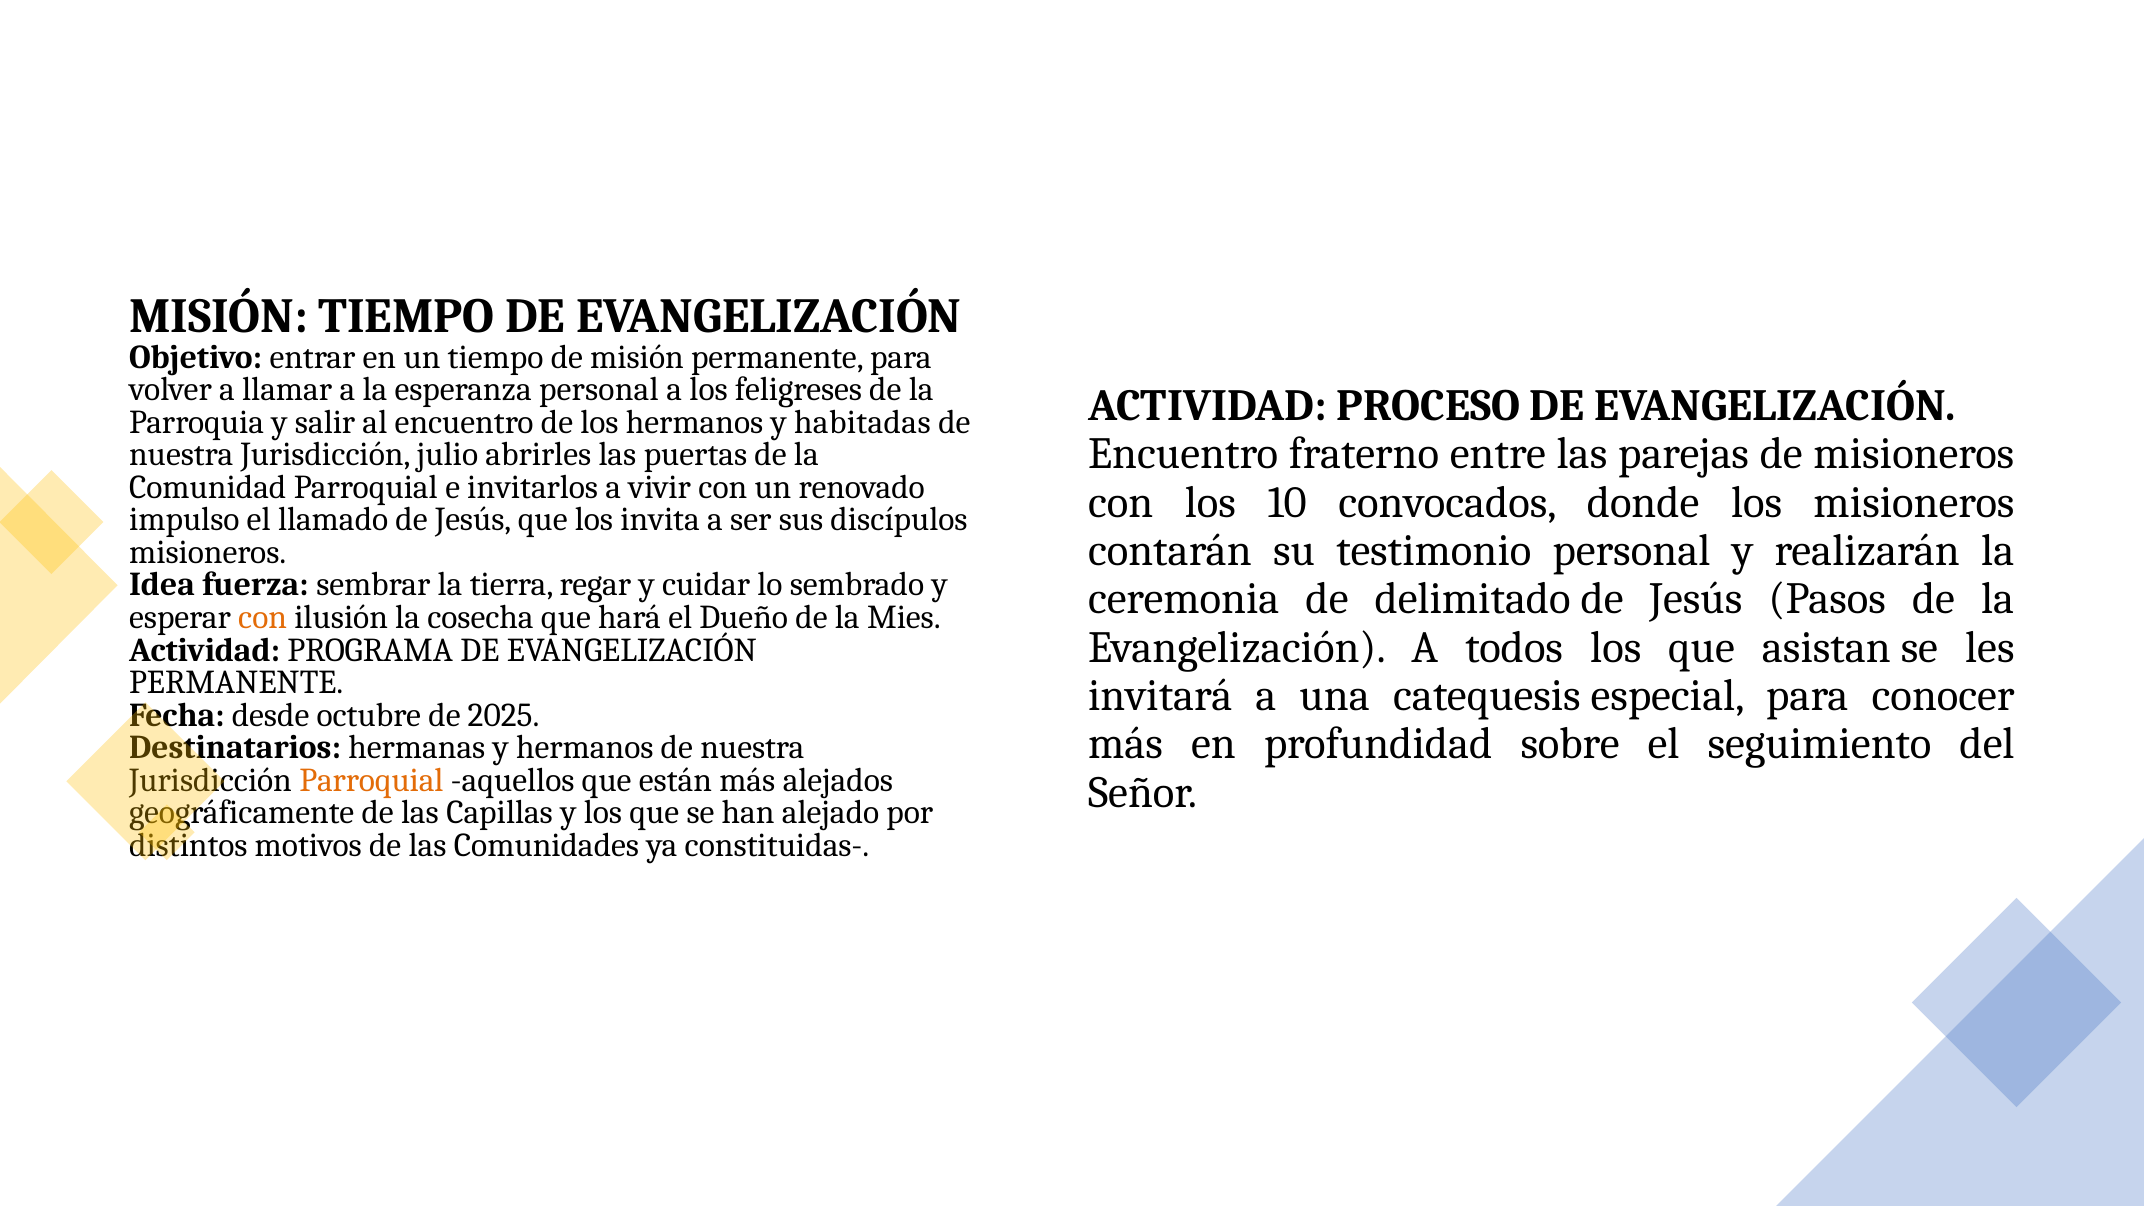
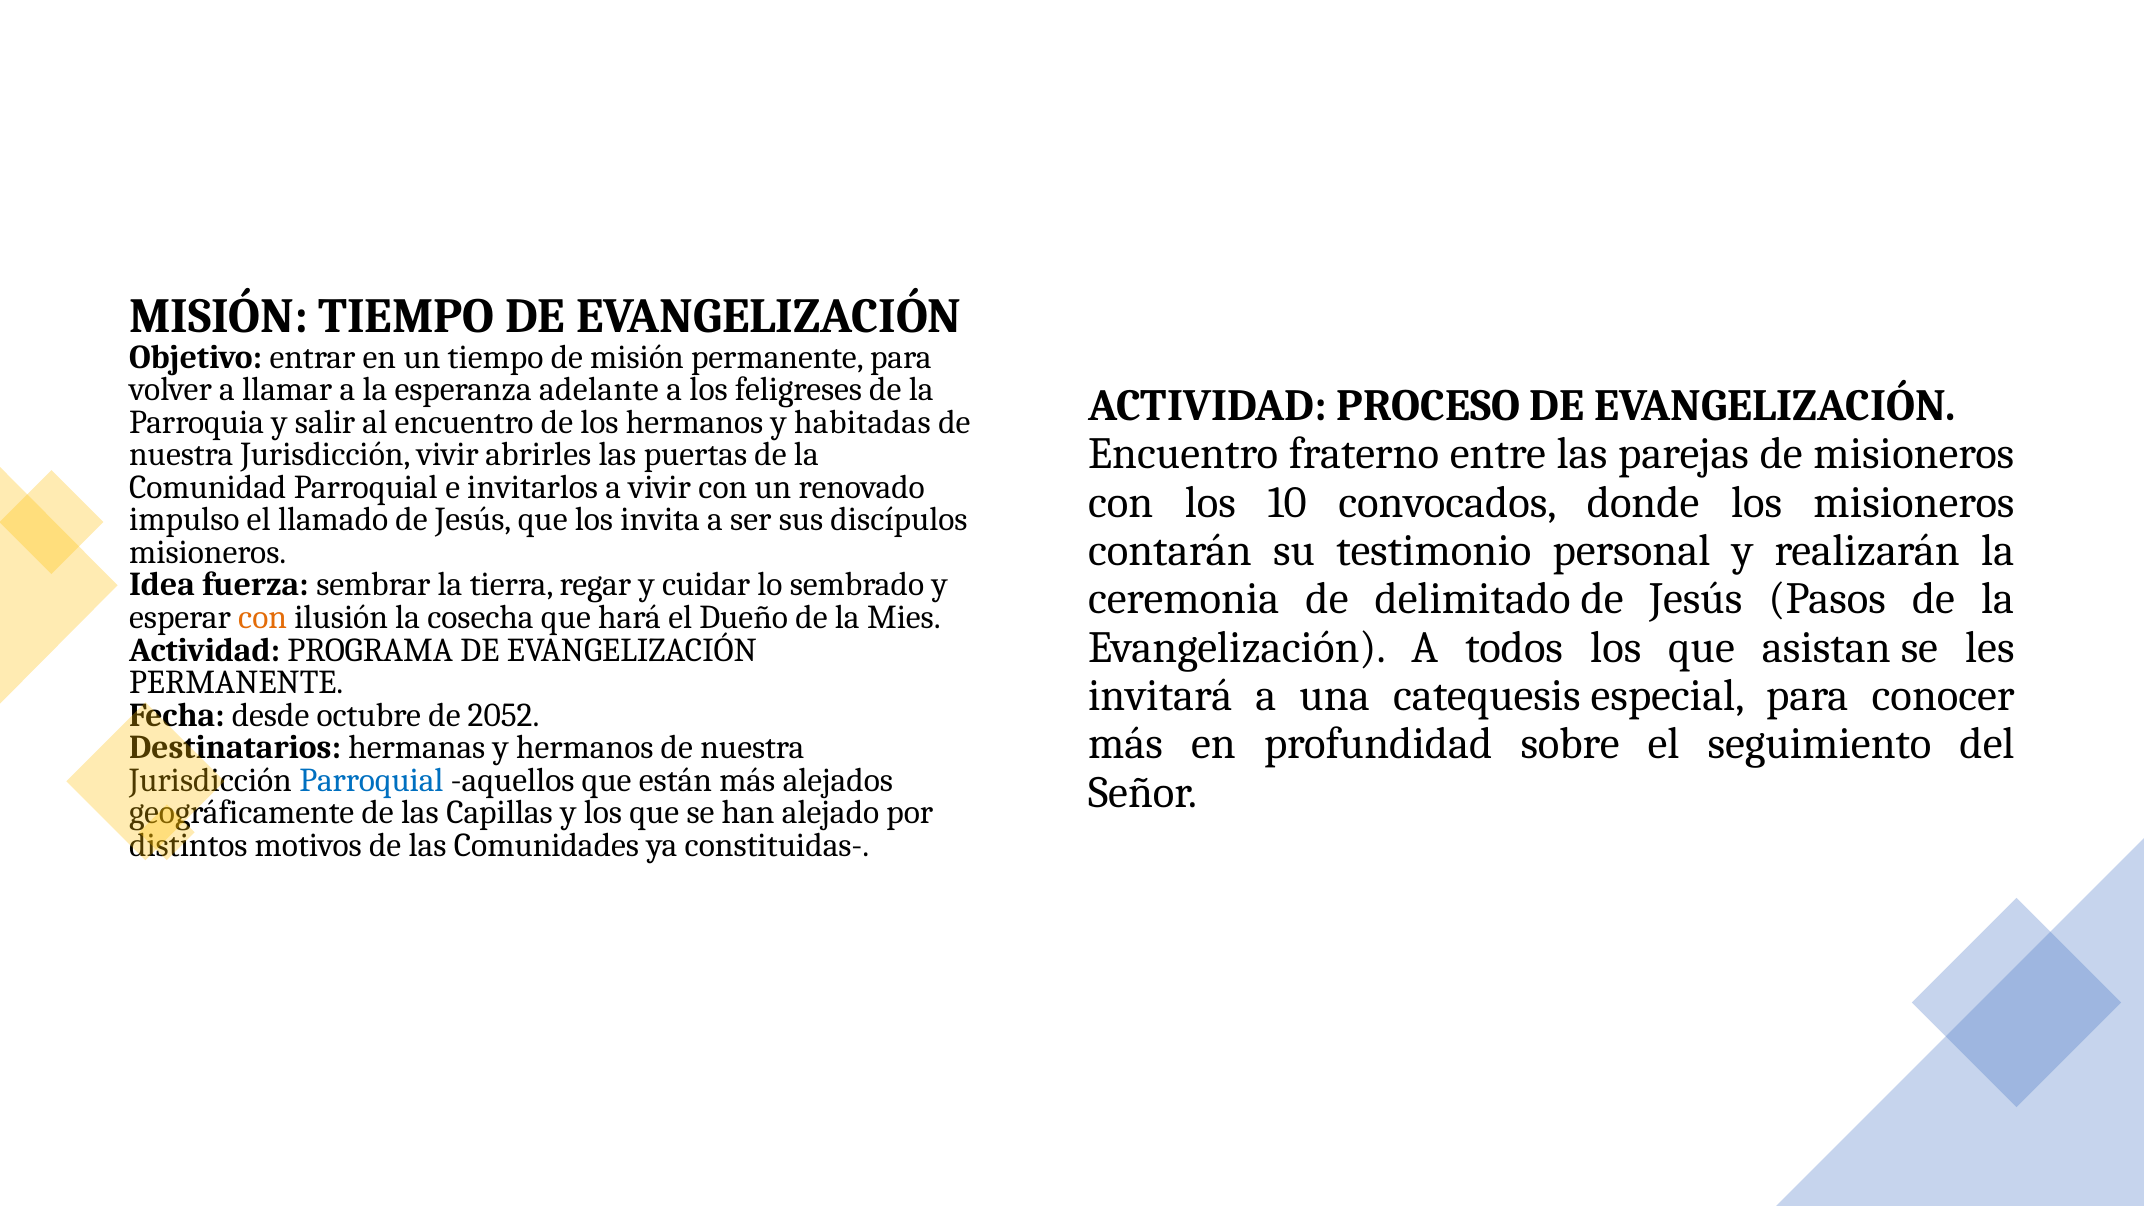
esperanza personal: personal -> adelante
Jurisdicción julio: julio -> vivir
2025: 2025 -> 2052
Parroquial at (371, 780) colour: orange -> blue
